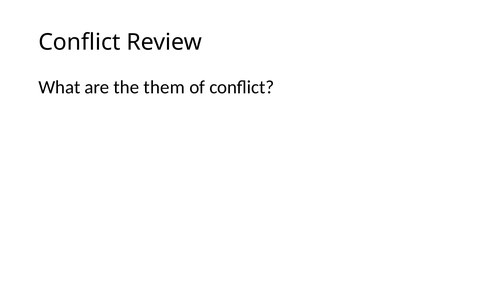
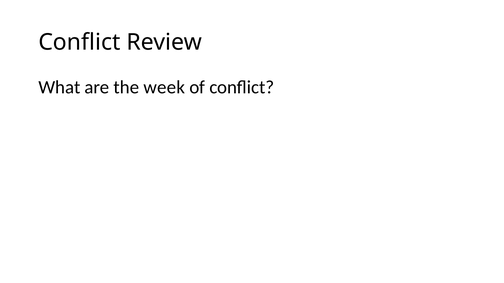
them: them -> week
